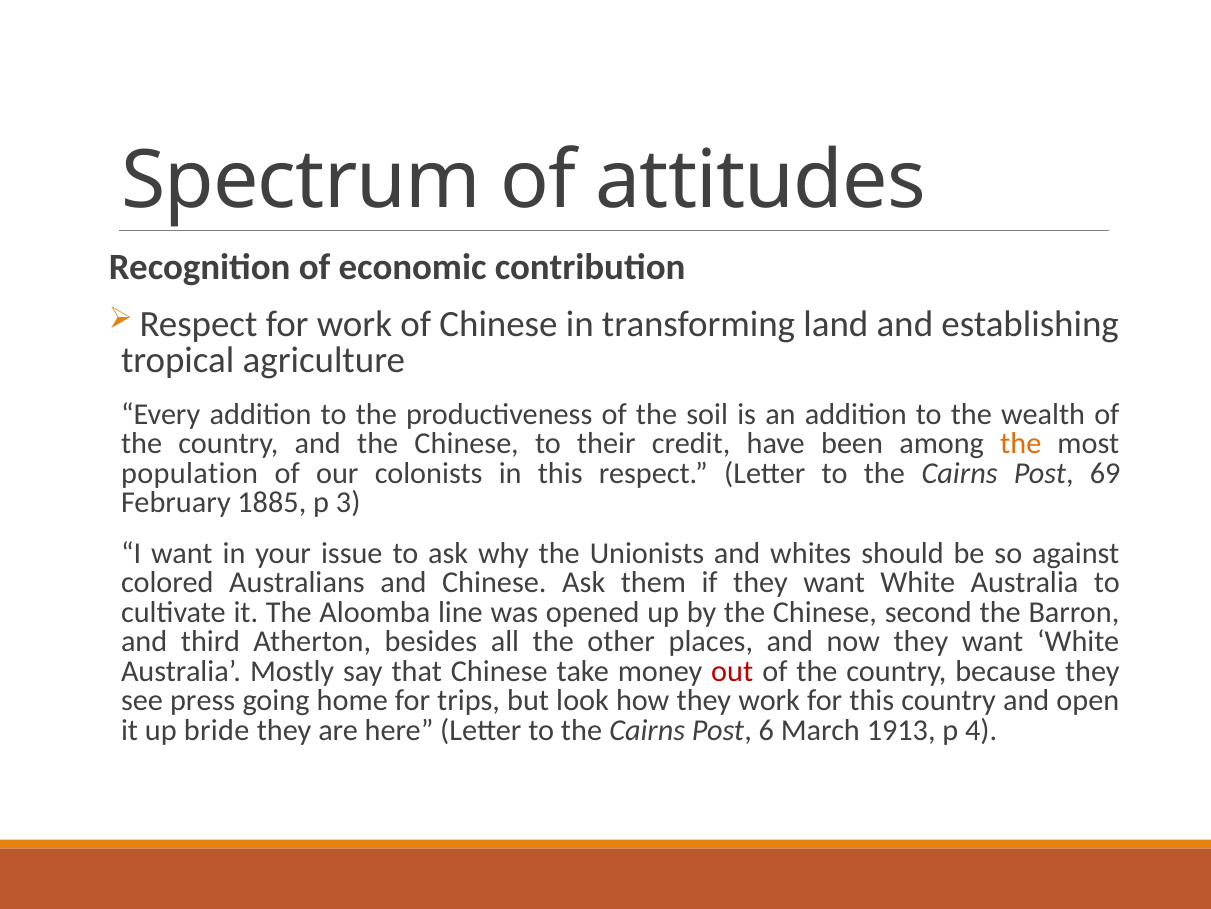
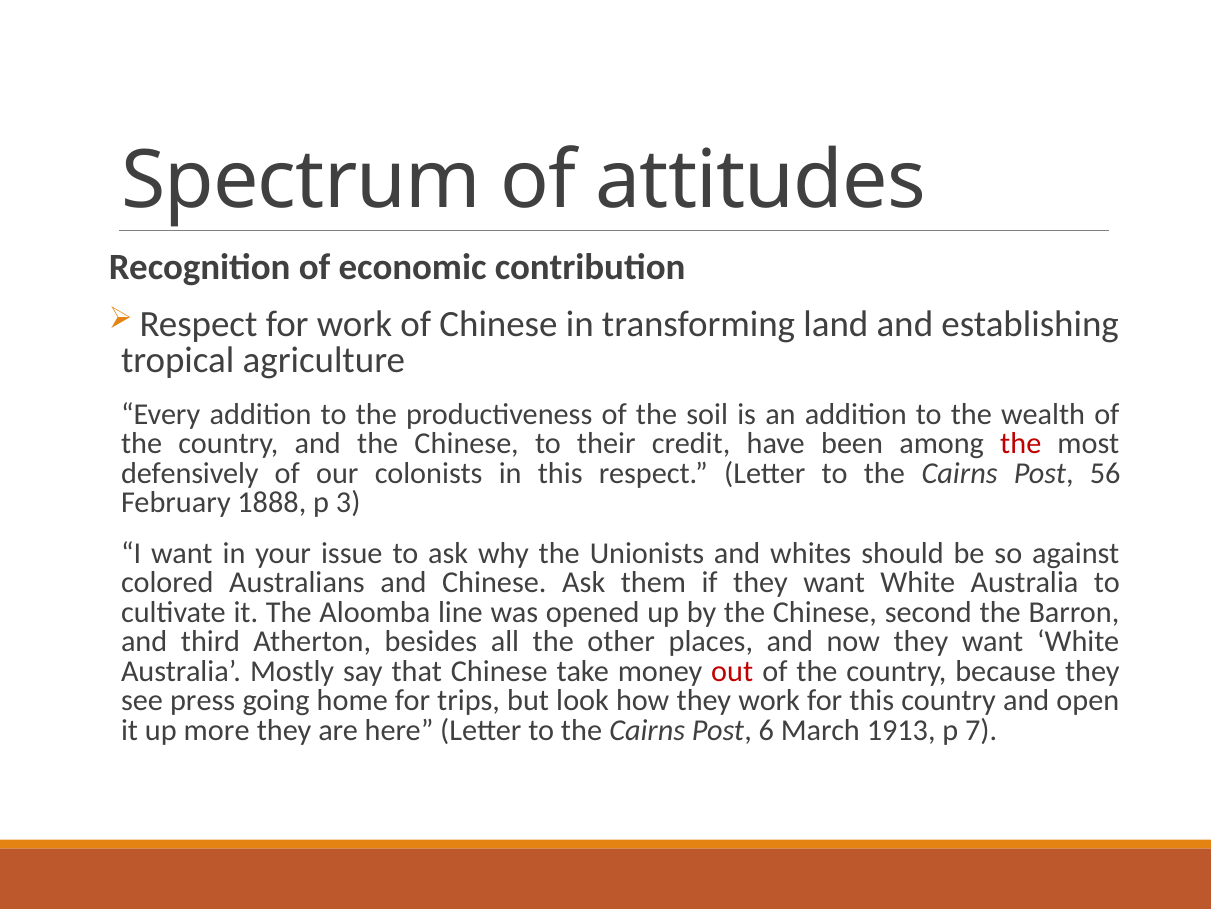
the at (1021, 444) colour: orange -> red
population: population -> defensively
69: 69 -> 56
1885: 1885 -> 1888
bride: bride -> more
4: 4 -> 7
